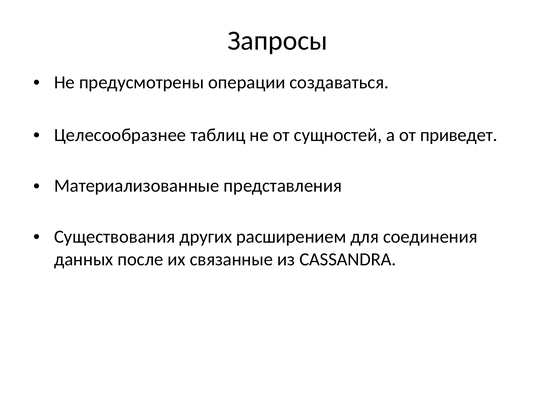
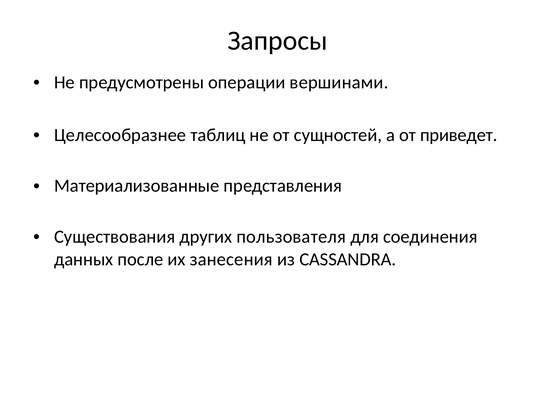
создаваться: создаваться -> вершинами
расширением: расширением -> пользователя
связанные: связанные -> занесения
